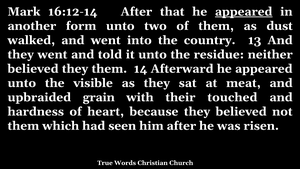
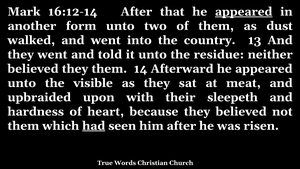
grain: grain -> upon
touched: touched -> sleepeth
had underline: none -> present
